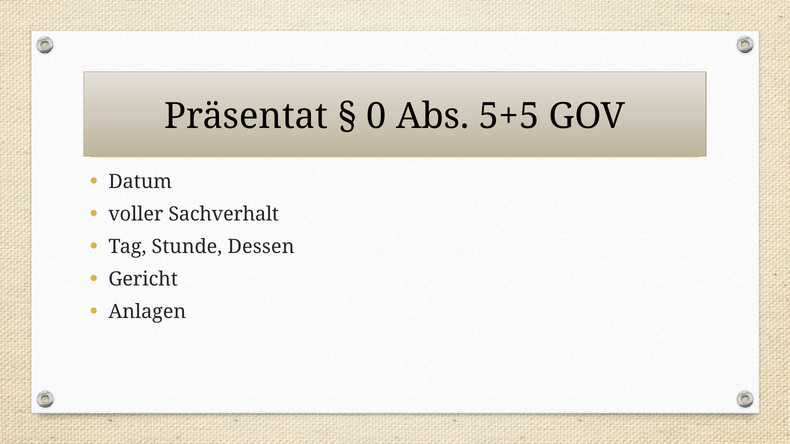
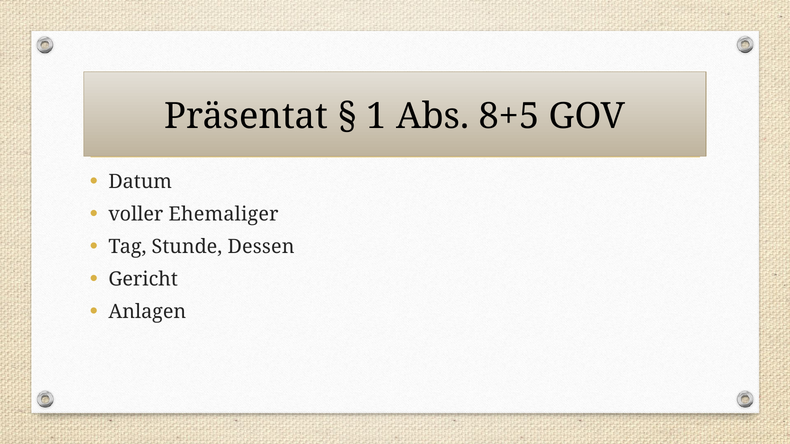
0: 0 -> 1
5+5: 5+5 -> 8+5
Sachverhalt: Sachverhalt -> Ehemaliger
